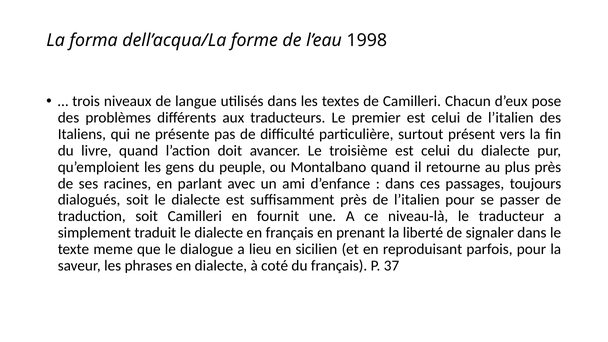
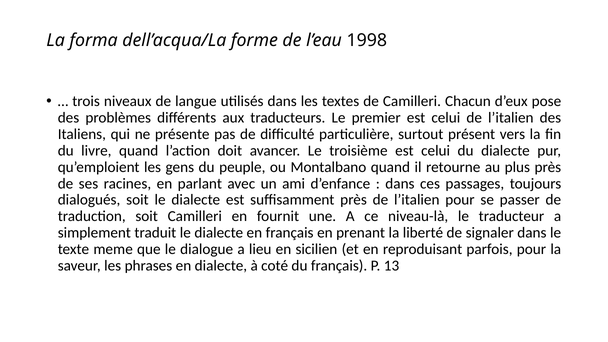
37: 37 -> 13
